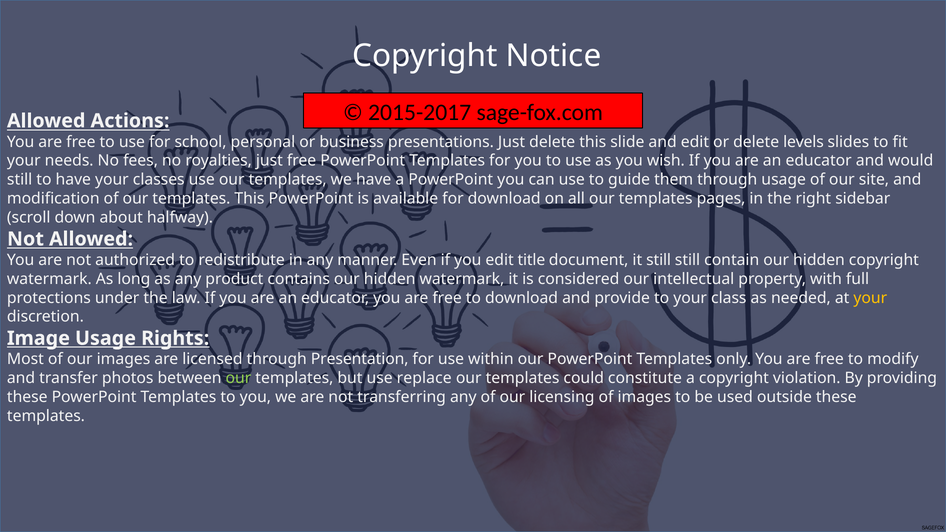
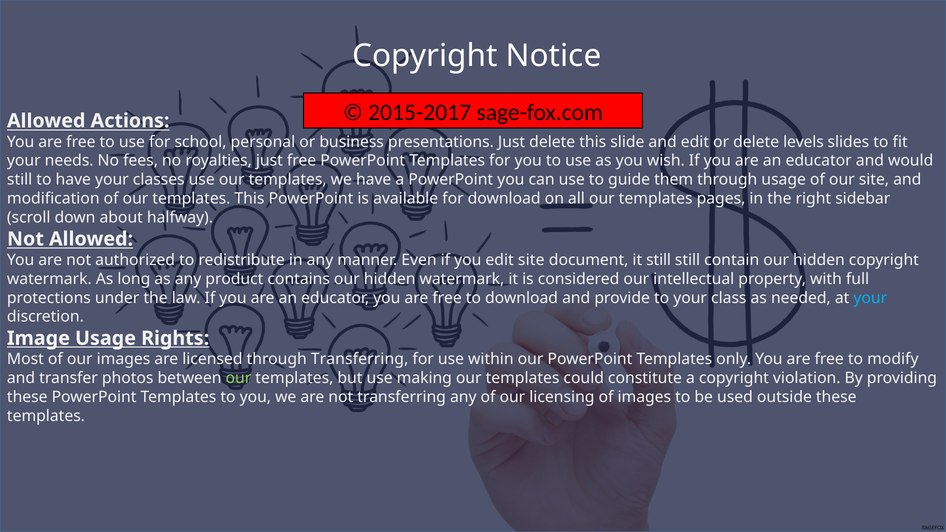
edit title: title -> site
your at (870, 298) colour: yellow -> light blue
through Presentation: Presentation -> Transferring
replace: replace -> making
